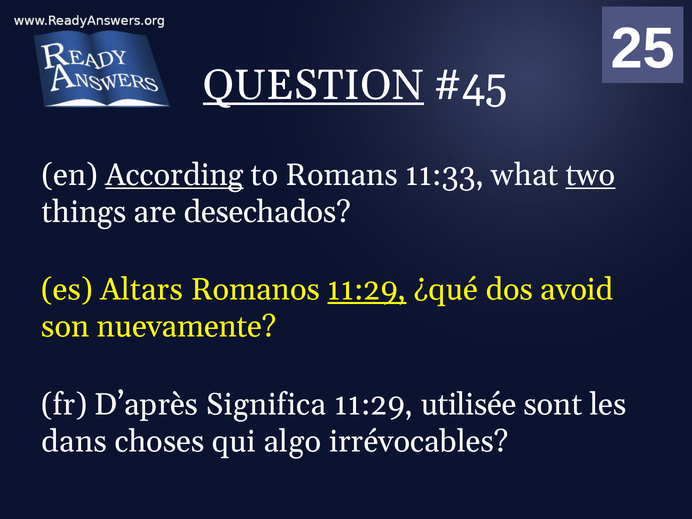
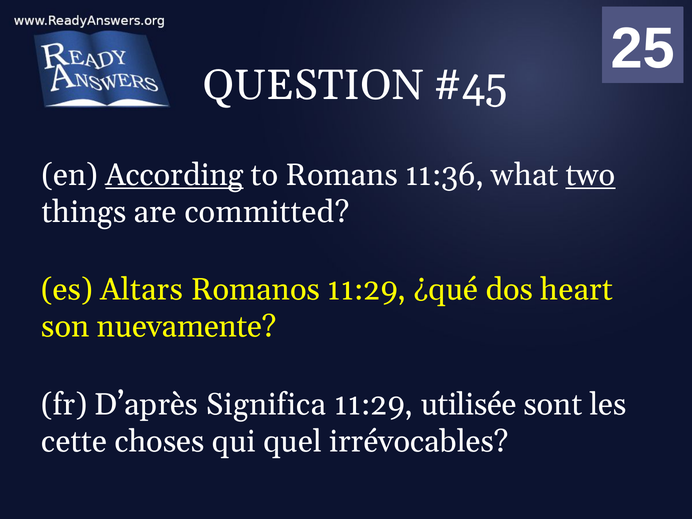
QUESTION underline: present -> none
11:33: 11:33 -> 11:36
desechados: desechados -> committed
11:29 at (367, 290) underline: present -> none
avoid: avoid -> heart
dans: dans -> cette
algo: algo -> quel
